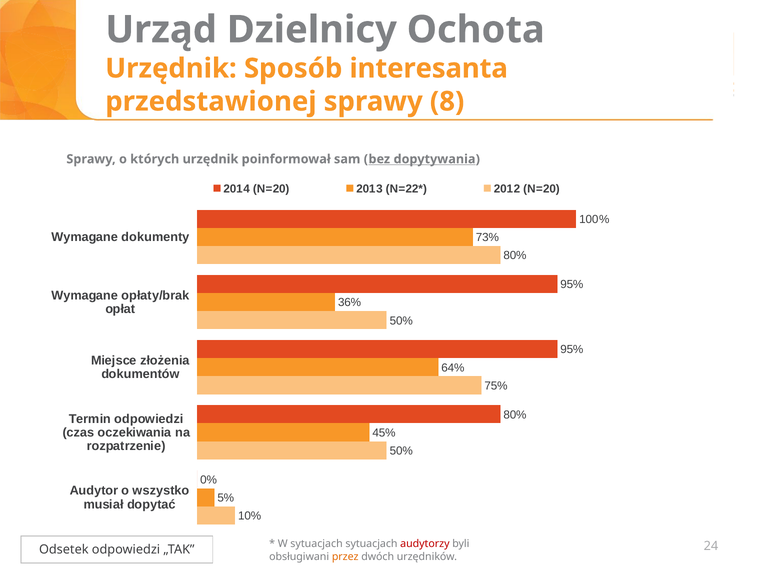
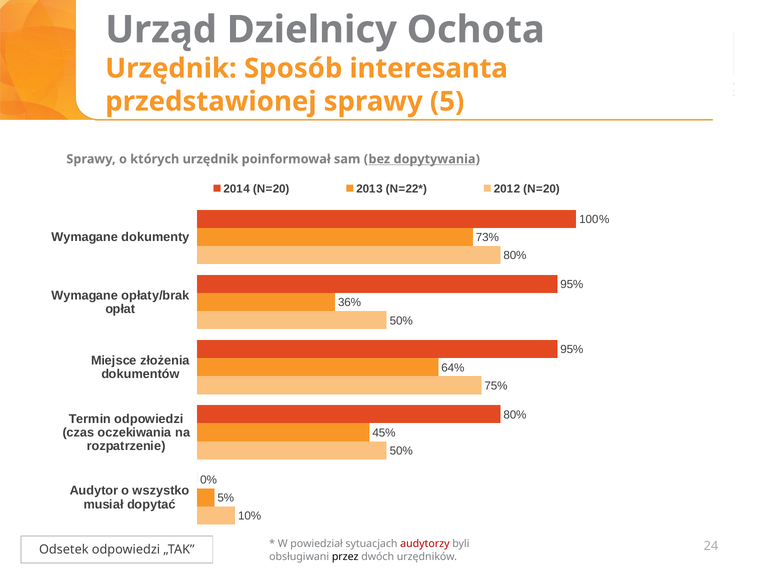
8: 8 -> 5
W sytuacjach: sytuacjach -> powiedział
przez colour: orange -> black
